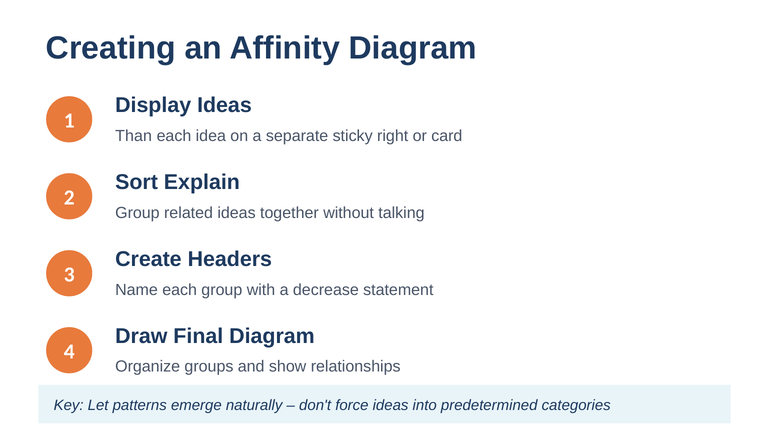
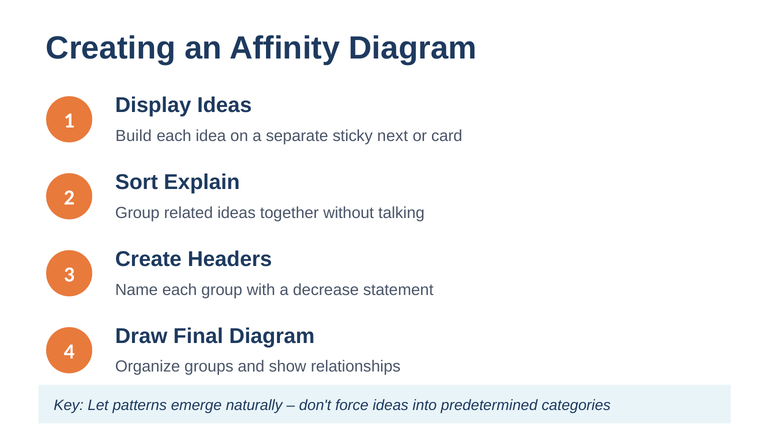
Than: Than -> Build
right: right -> next
